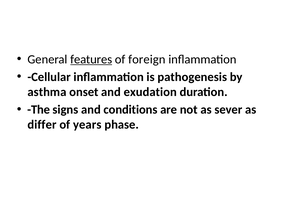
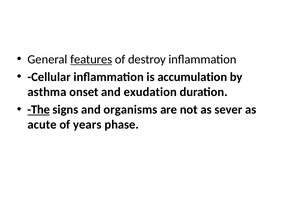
foreign: foreign -> destroy
pathogenesis: pathogenesis -> accumulation
The underline: none -> present
conditions: conditions -> organisms
differ: differ -> acute
